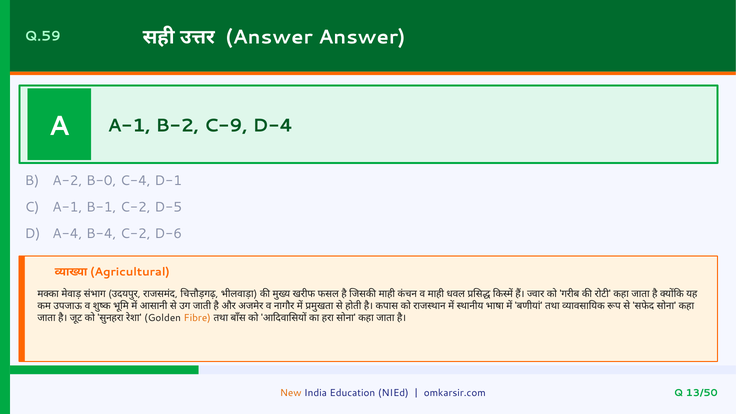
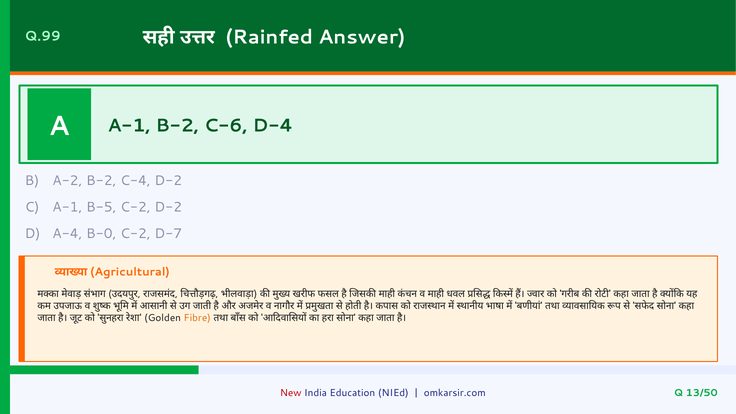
Q.59: Q.59 -> Q.99
Answer at (269, 37): Answer -> Rainfed
C-9: C-9 -> C-6
A-2 B-0: B-0 -> B-2
C-4 D-1: D-1 -> D-2
B-1: B-1 -> B-5
C-2 D-5: D-5 -> D-2
B-4: B-4 -> B-0
D-6: D-6 -> D-7
New colour: orange -> red
